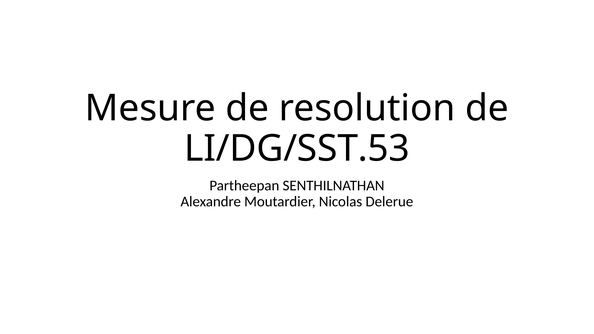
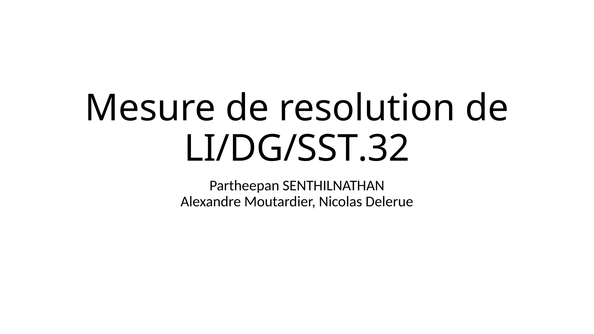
LI/DG/SST.53: LI/DG/SST.53 -> LI/DG/SST.32
